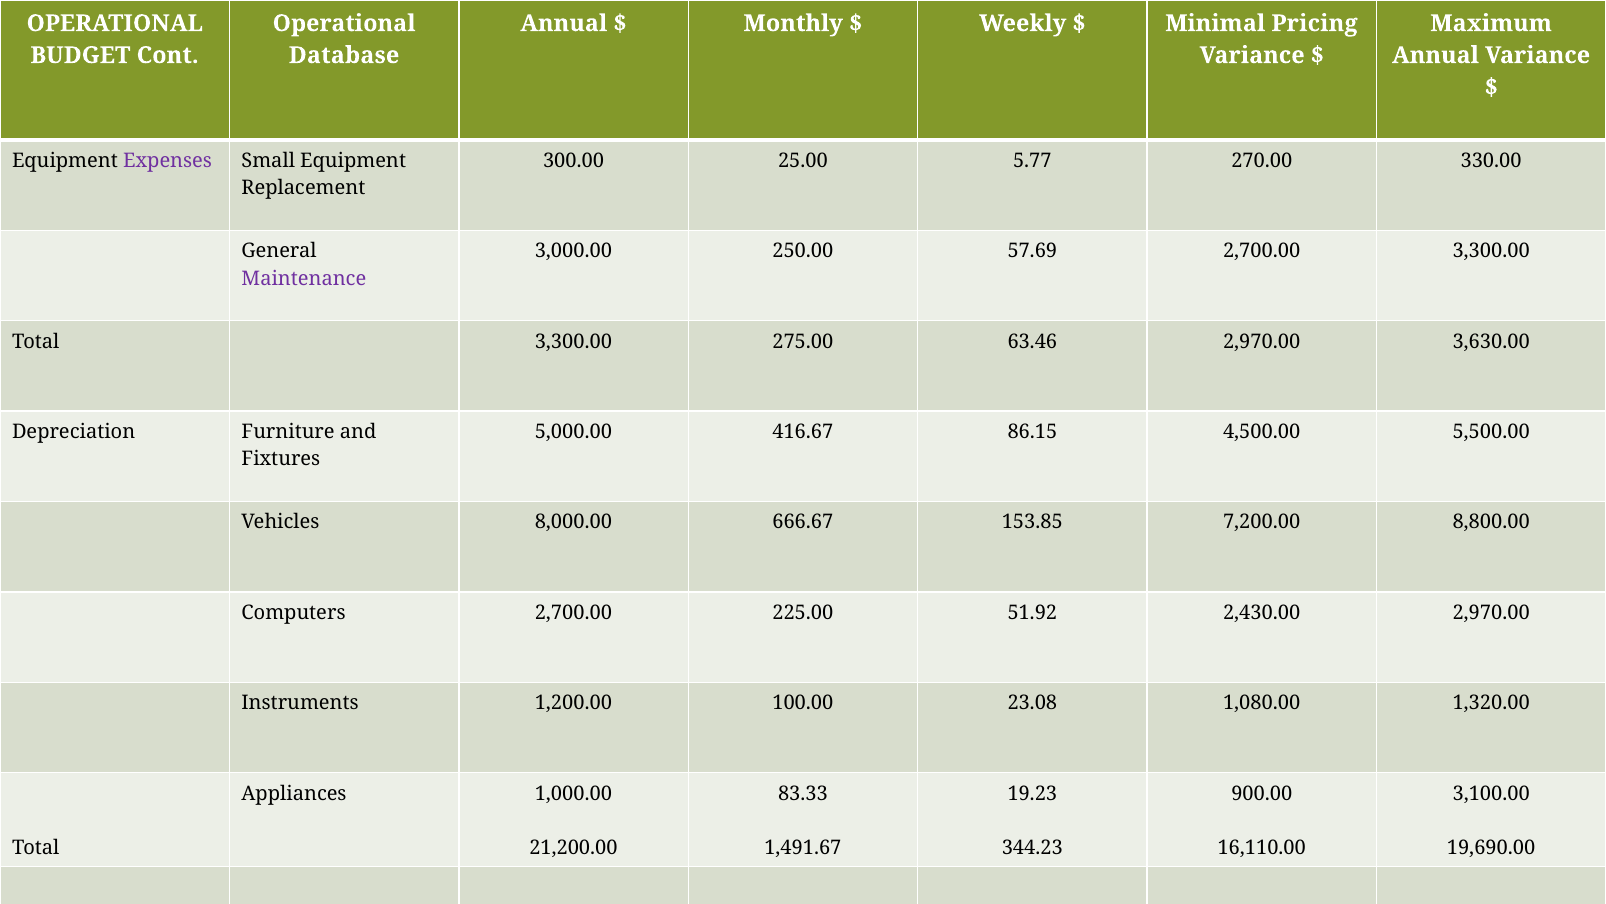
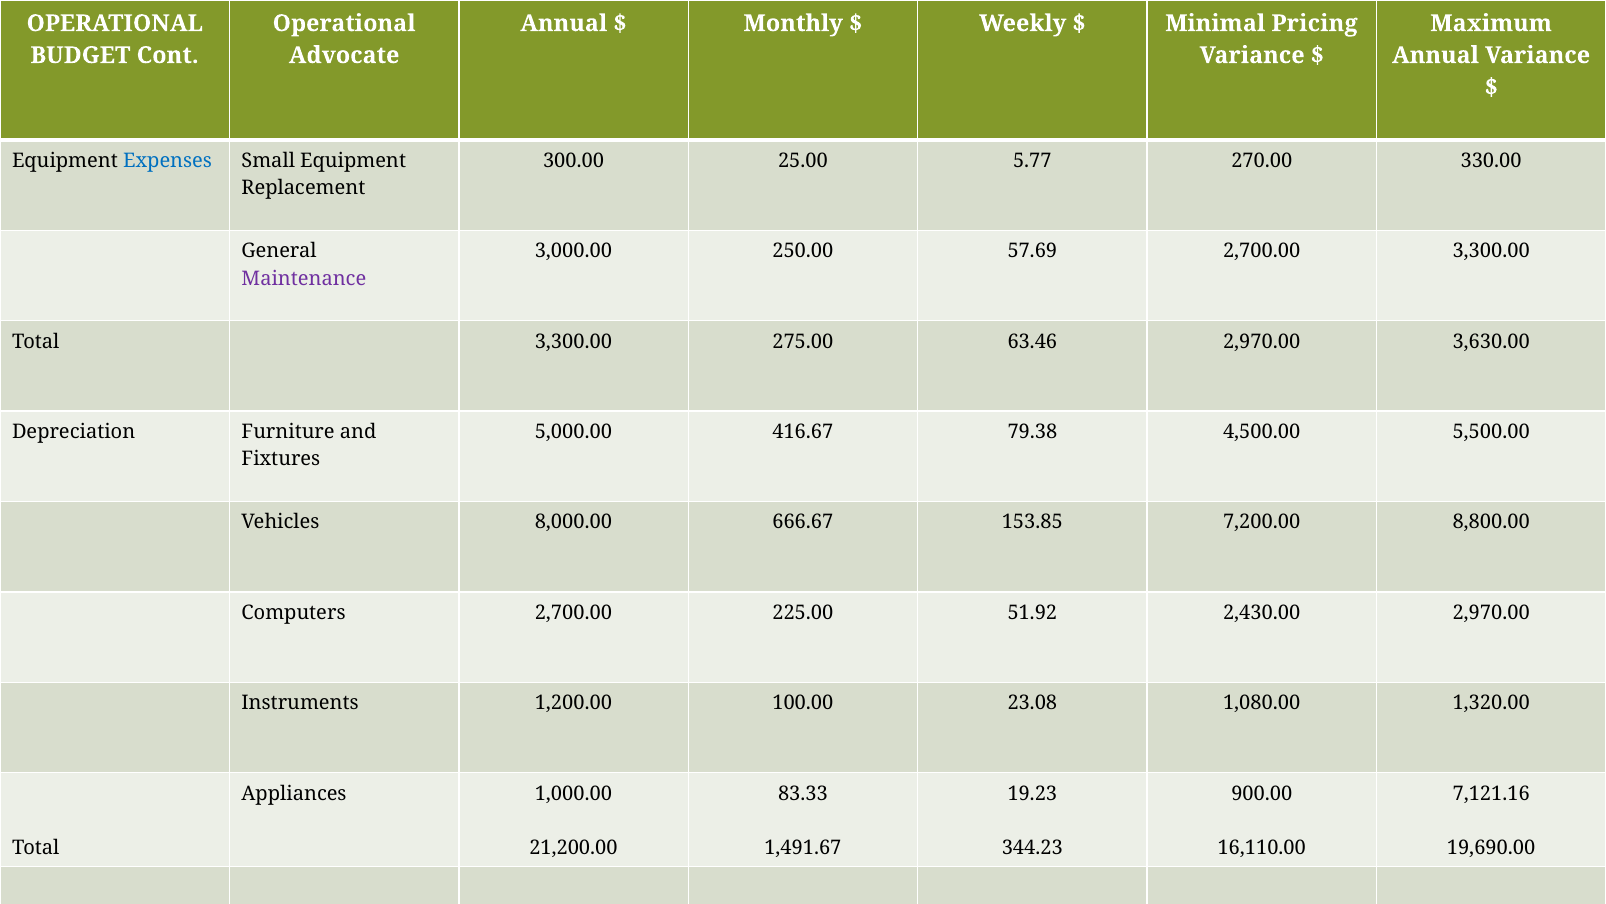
Database: Database -> Advocate
Expenses at (168, 161) colour: purple -> blue
86.15: 86.15 -> 79.38
3,100.00: 3,100.00 -> 7,121.16
